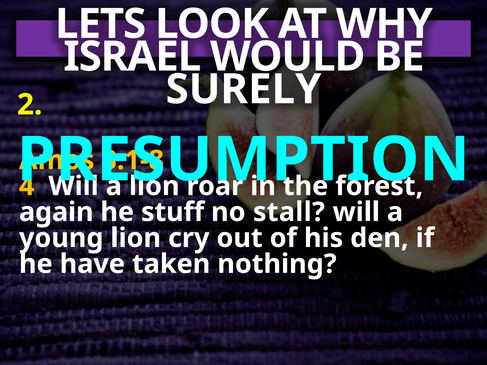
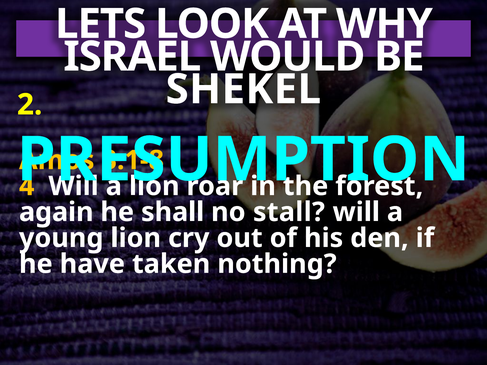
SURELY: SURELY -> SHEKEL
stuff: stuff -> shall
